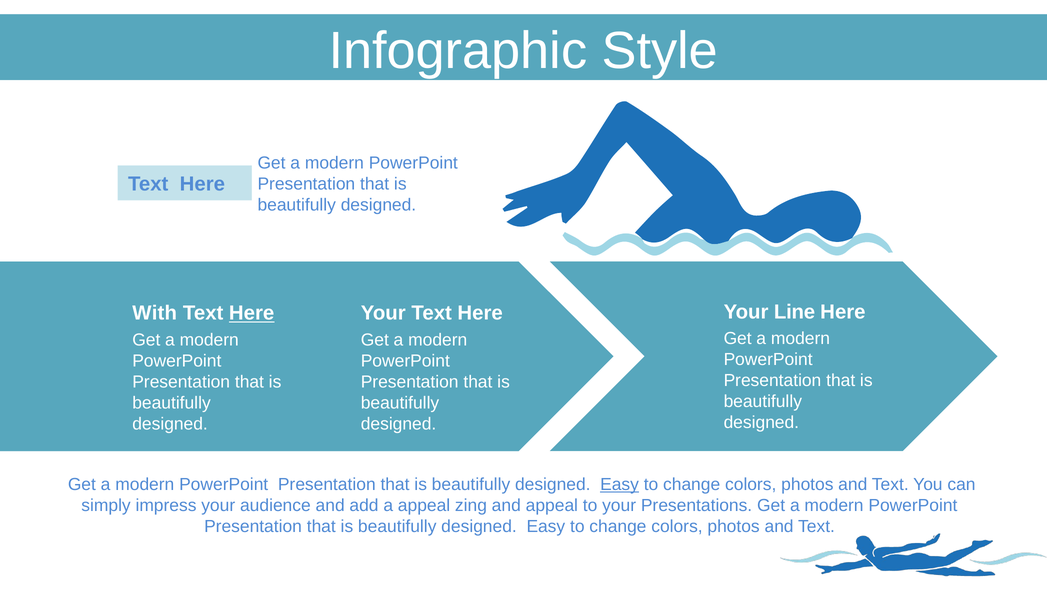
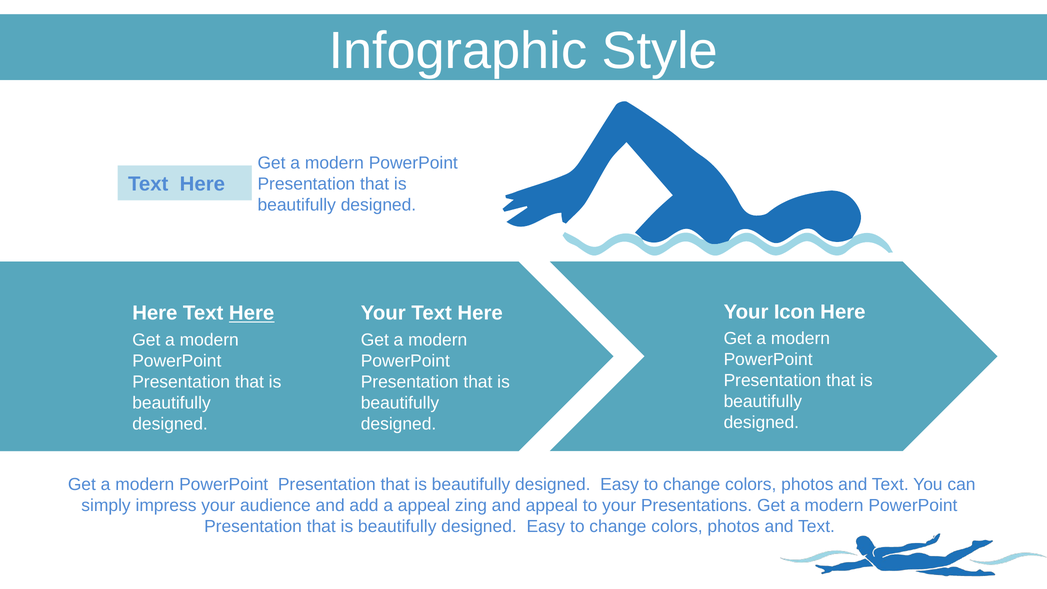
Line: Line -> Icon
With at (155, 313): With -> Here
Easy at (620, 485) underline: present -> none
